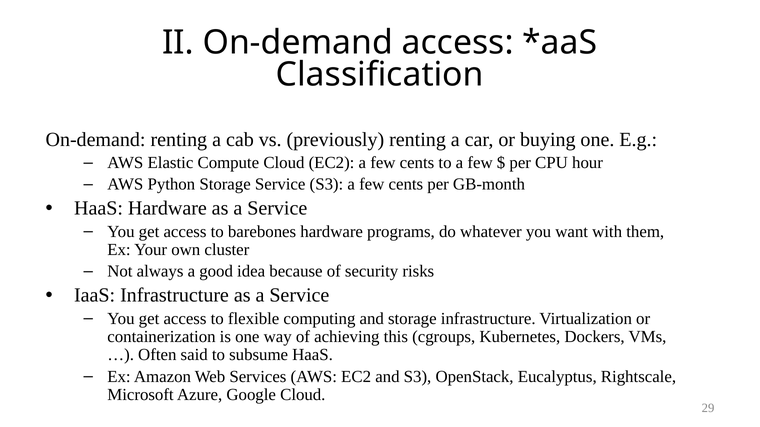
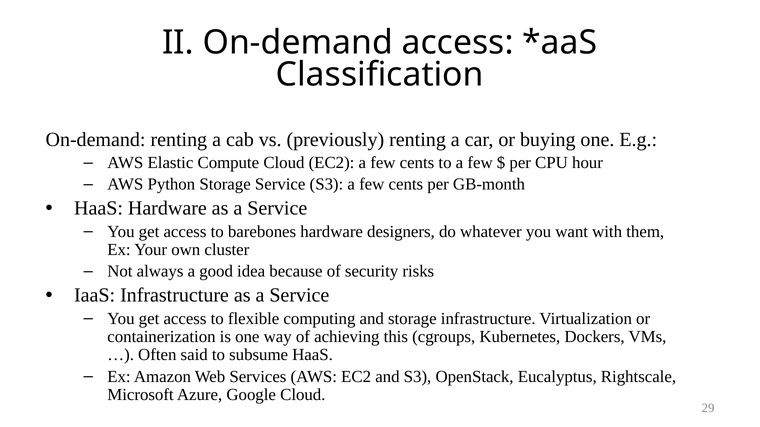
programs: programs -> designers
